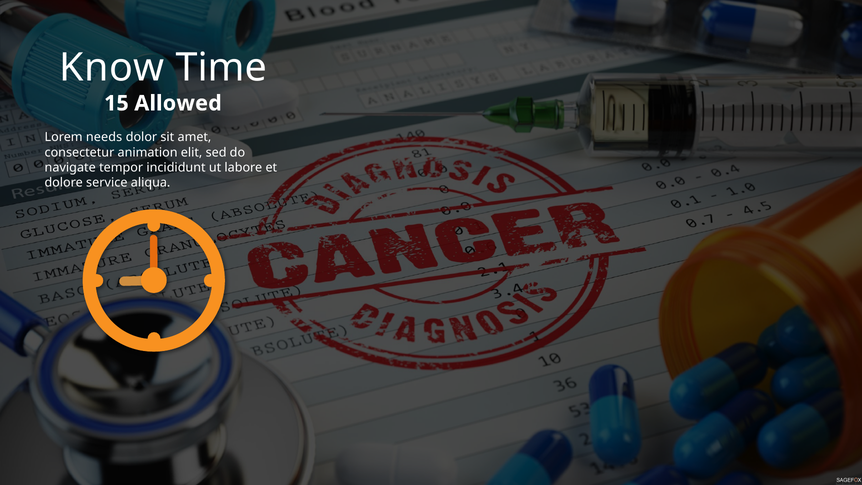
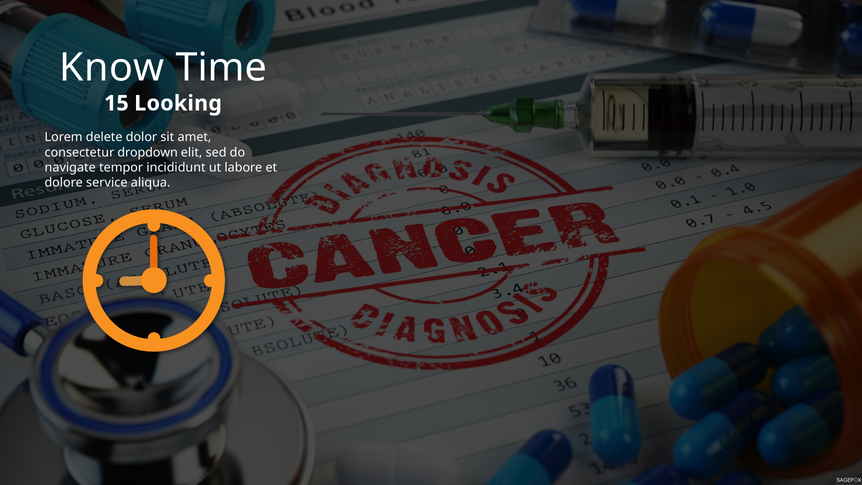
Allowed: Allowed -> Looking
needs: needs -> delete
animation: animation -> dropdown
